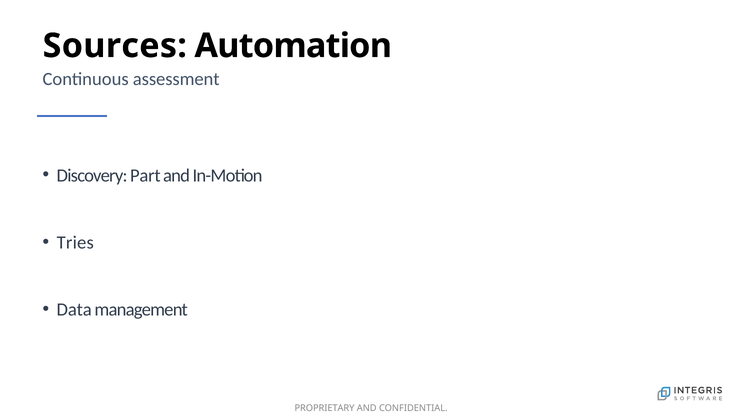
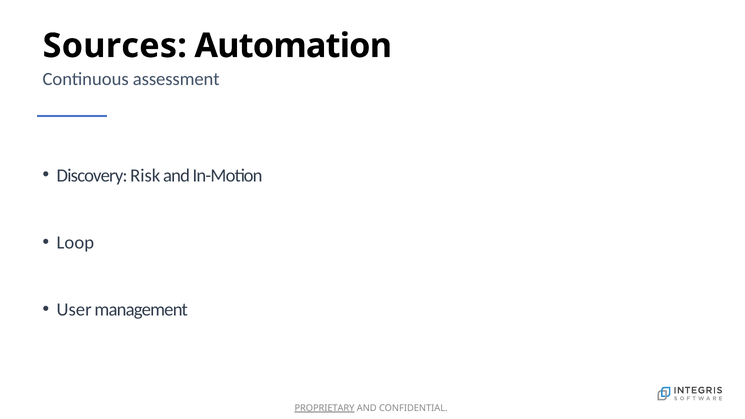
Part: Part -> Risk
Tries: Tries -> Loop
Data: Data -> User
PROPRIETARY underline: none -> present
